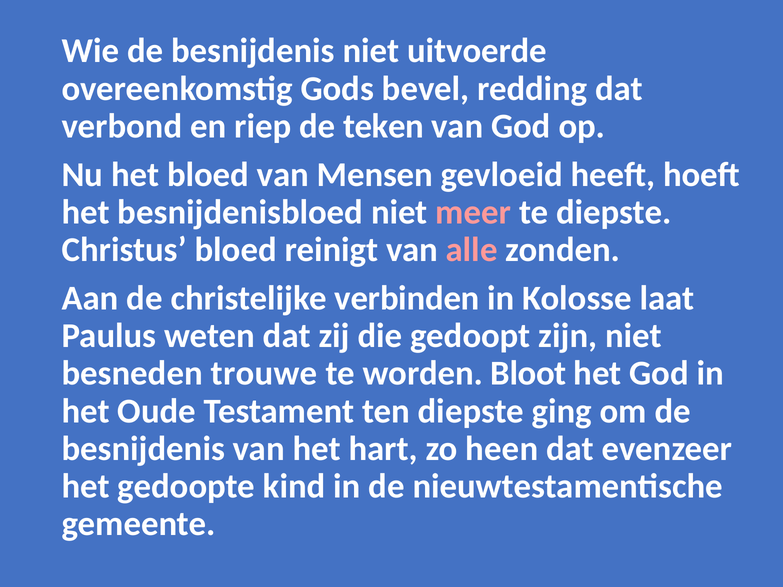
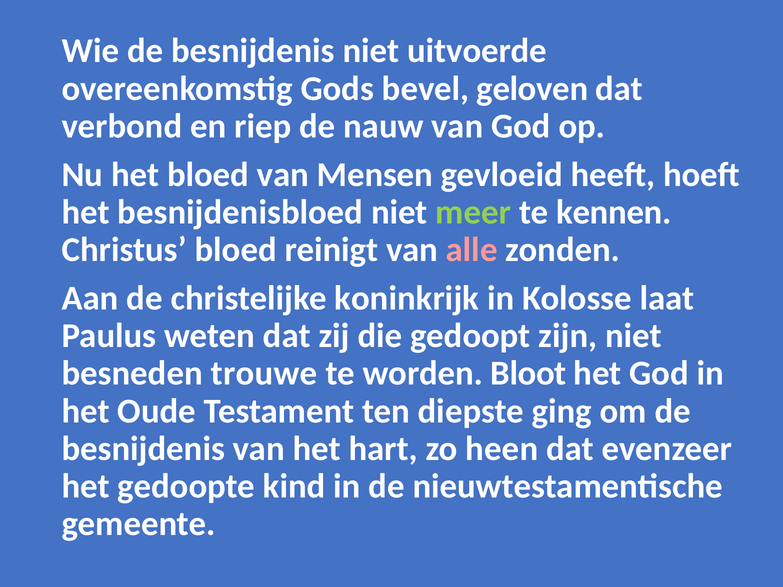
redding: redding -> geloven
teken: teken -> nauw
meer colour: pink -> light green
te diepste: diepste -> kennen
verbinden: verbinden -> koninkrijk
